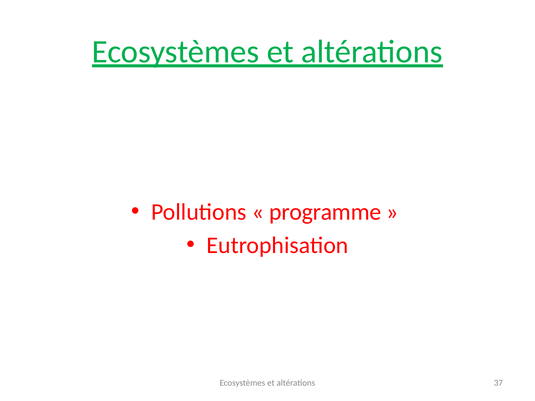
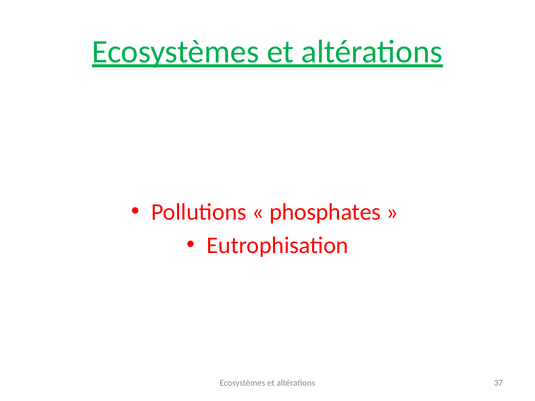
programme: programme -> phosphates
